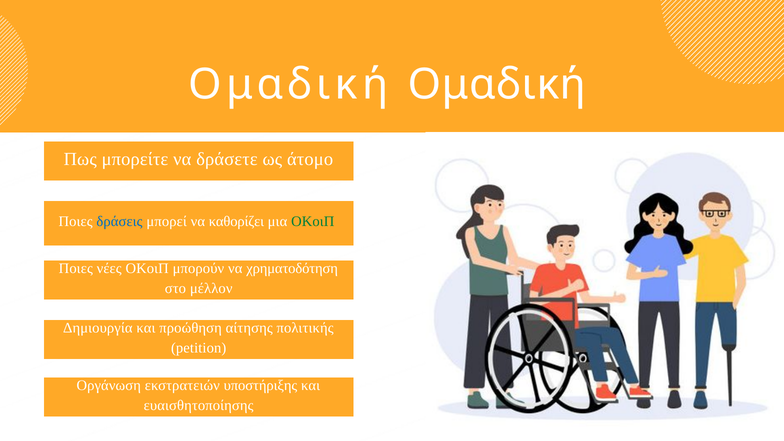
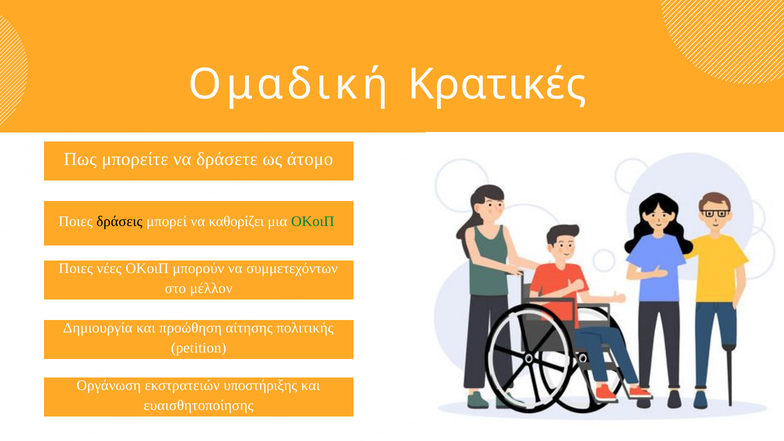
Ομαδική Ομαδική: Ομαδική -> Κρατικές
δράσεις colour: blue -> black
χρηματοδότηση: χρηματοδότηση -> συμμετεχόντων
